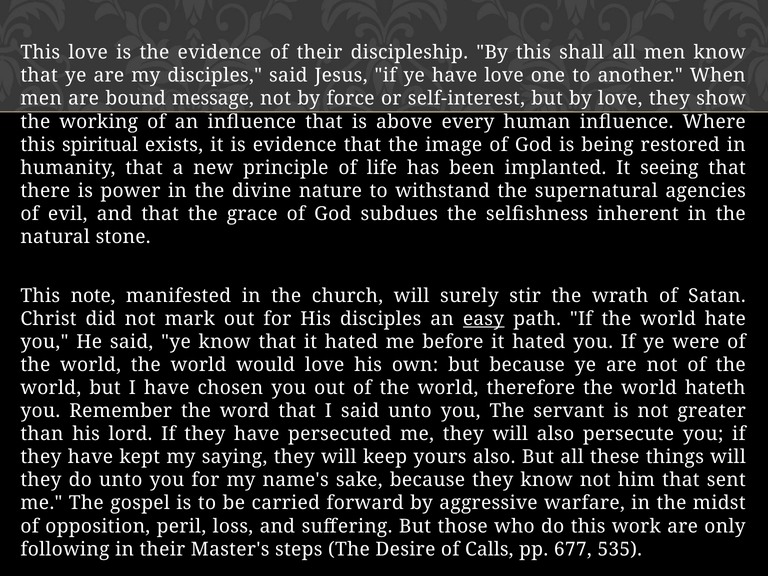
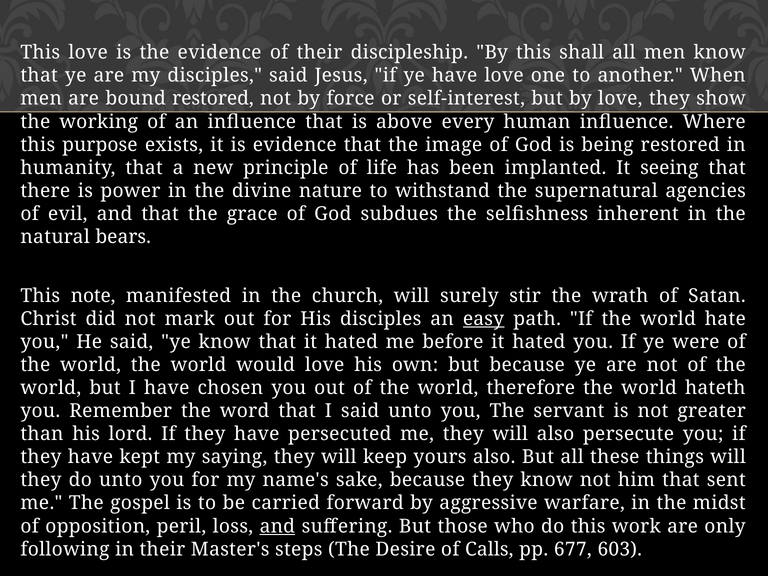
bound message: message -> restored
spiritual: spiritual -> purpose
stone: stone -> bears
and at (277, 526) underline: none -> present
535: 535 -> 603
